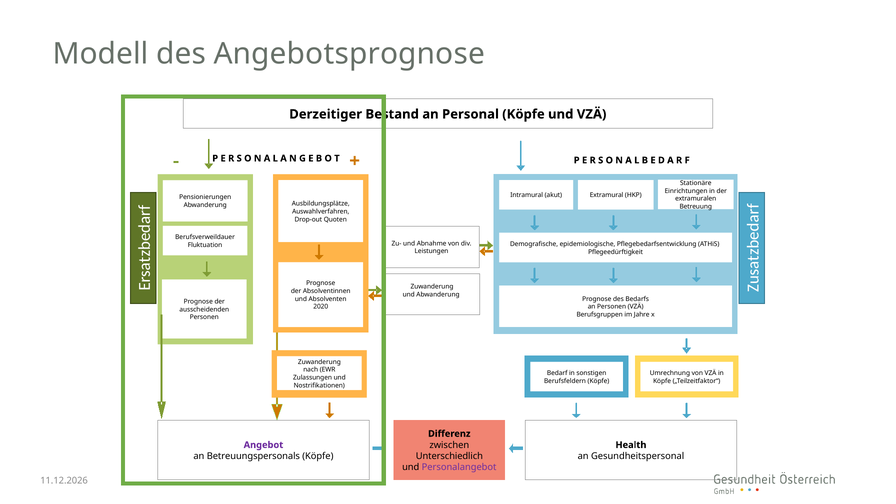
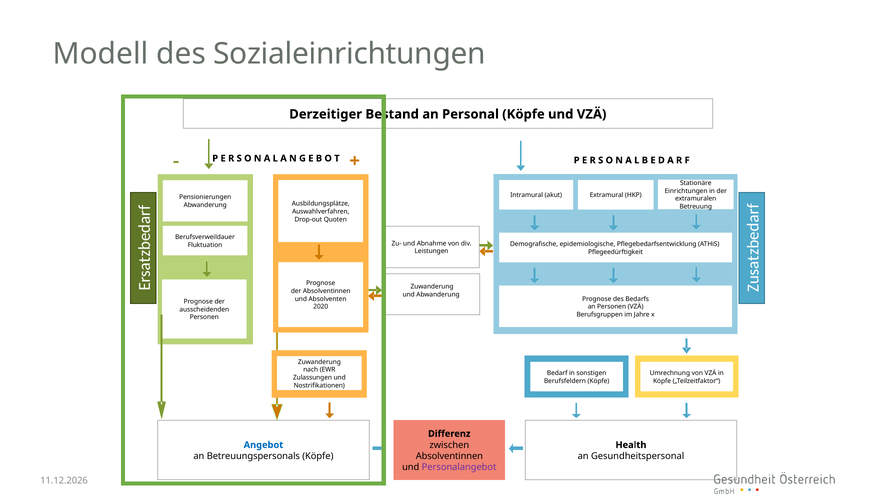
Angebotsprognose: Angebotsprognose -> Sozialeinrichtungen
Angebot colour: purple -> blue
Unterschiedlich at (449, 456): Unterschiedlich -> Absolventinnen
